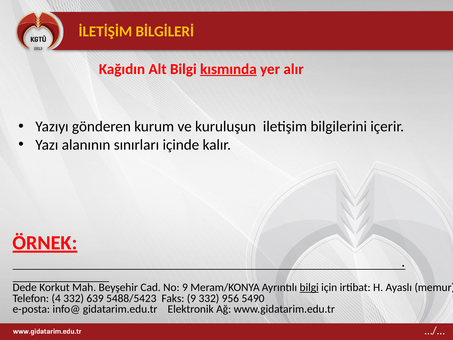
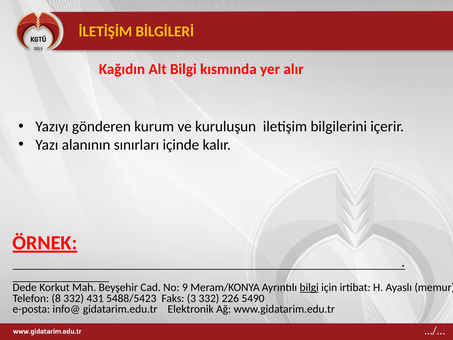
kısmında underline: present -> none
4: 4 -> 8
639: 639 -> 431
Faks 9: 9 -> 3
956: 956 -> 226
